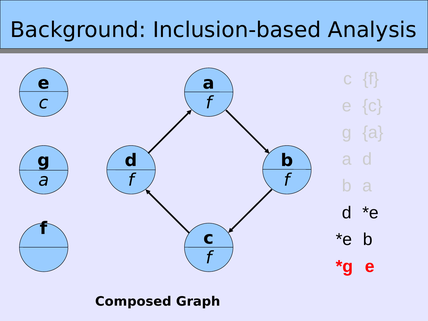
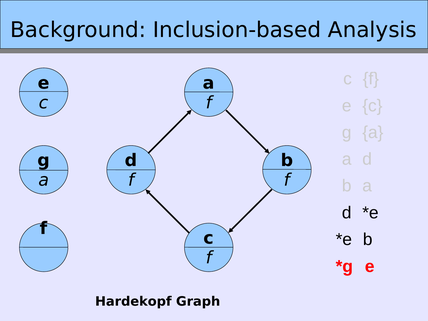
Composed: Composed -> Hardekopf
